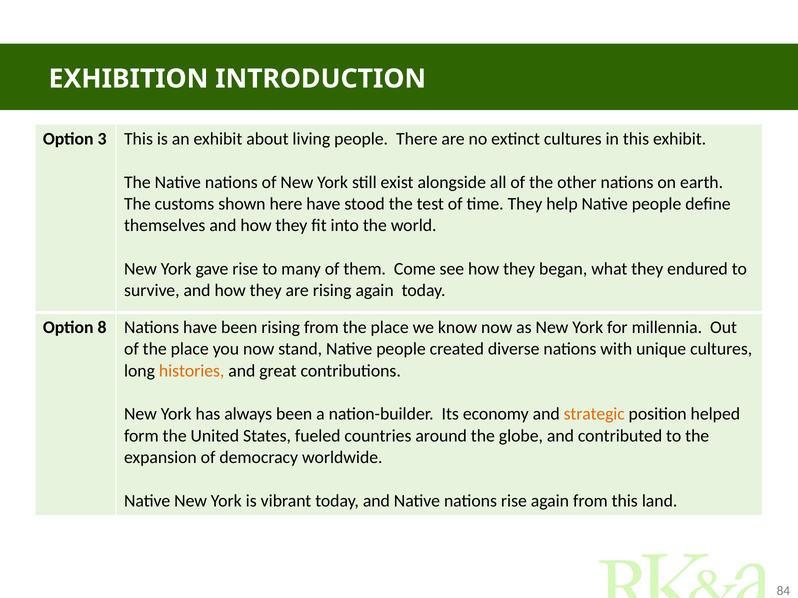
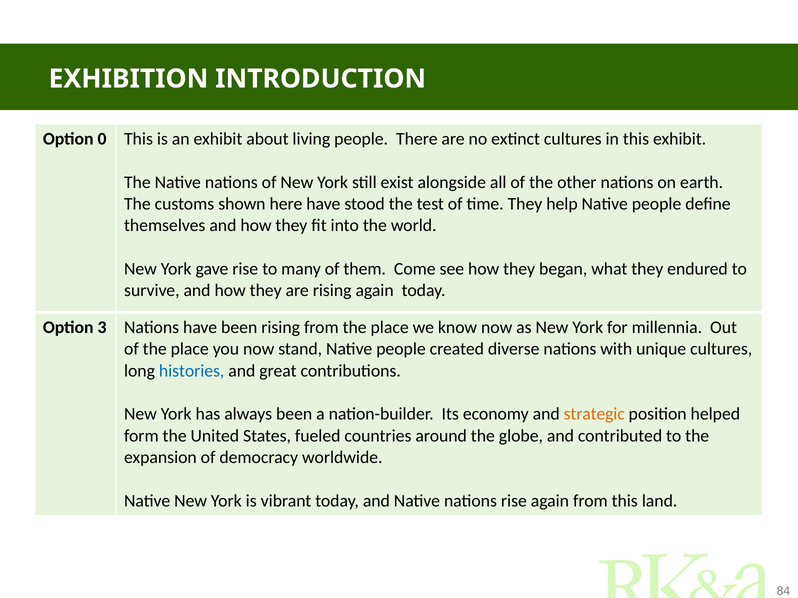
3: 3 -> 0
8: 8 -> 3
histories colour: orange -> blue
